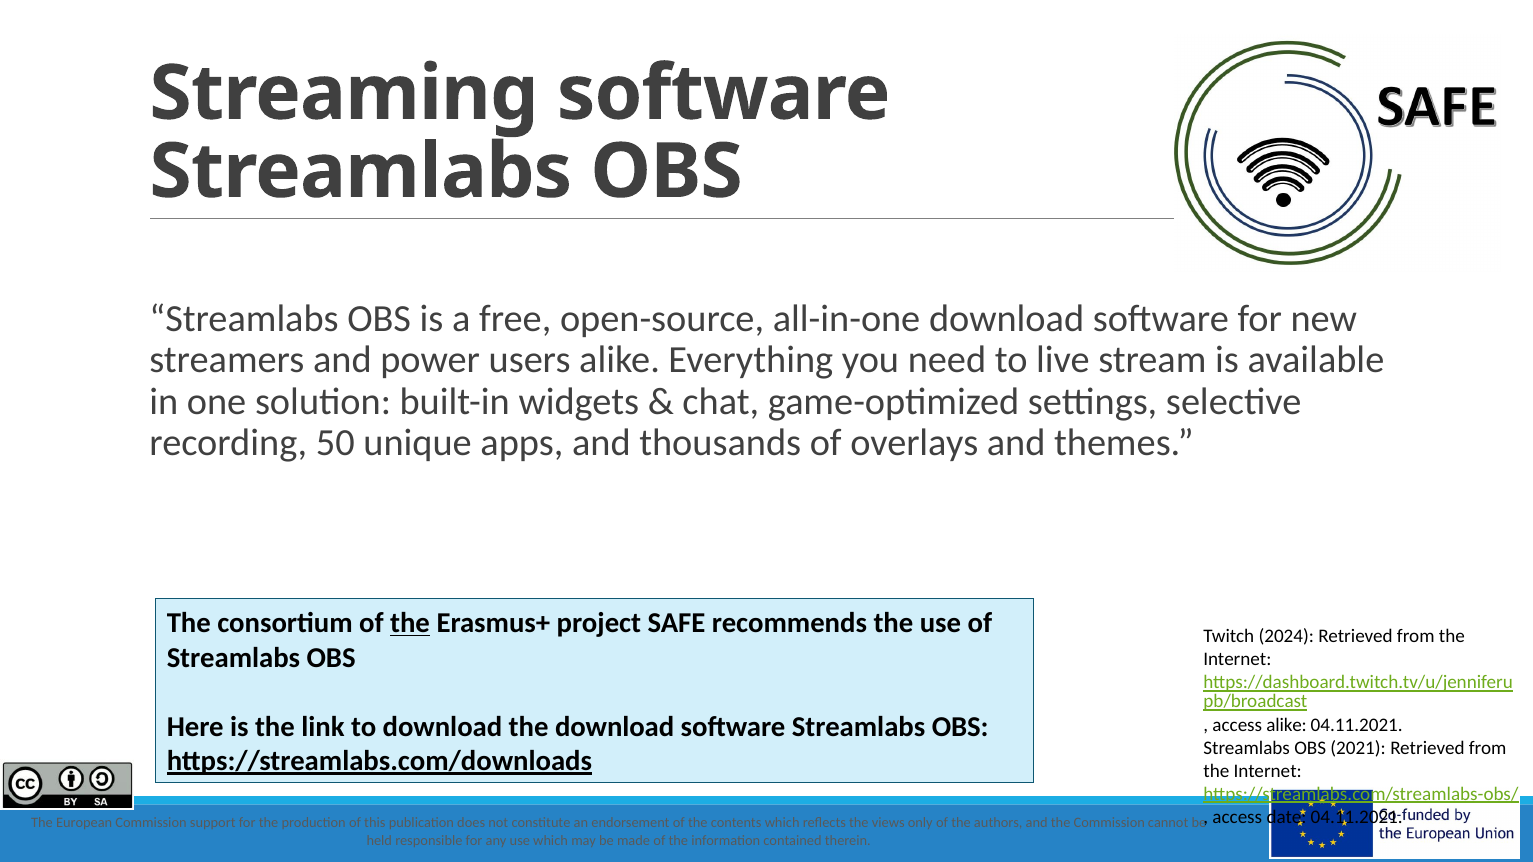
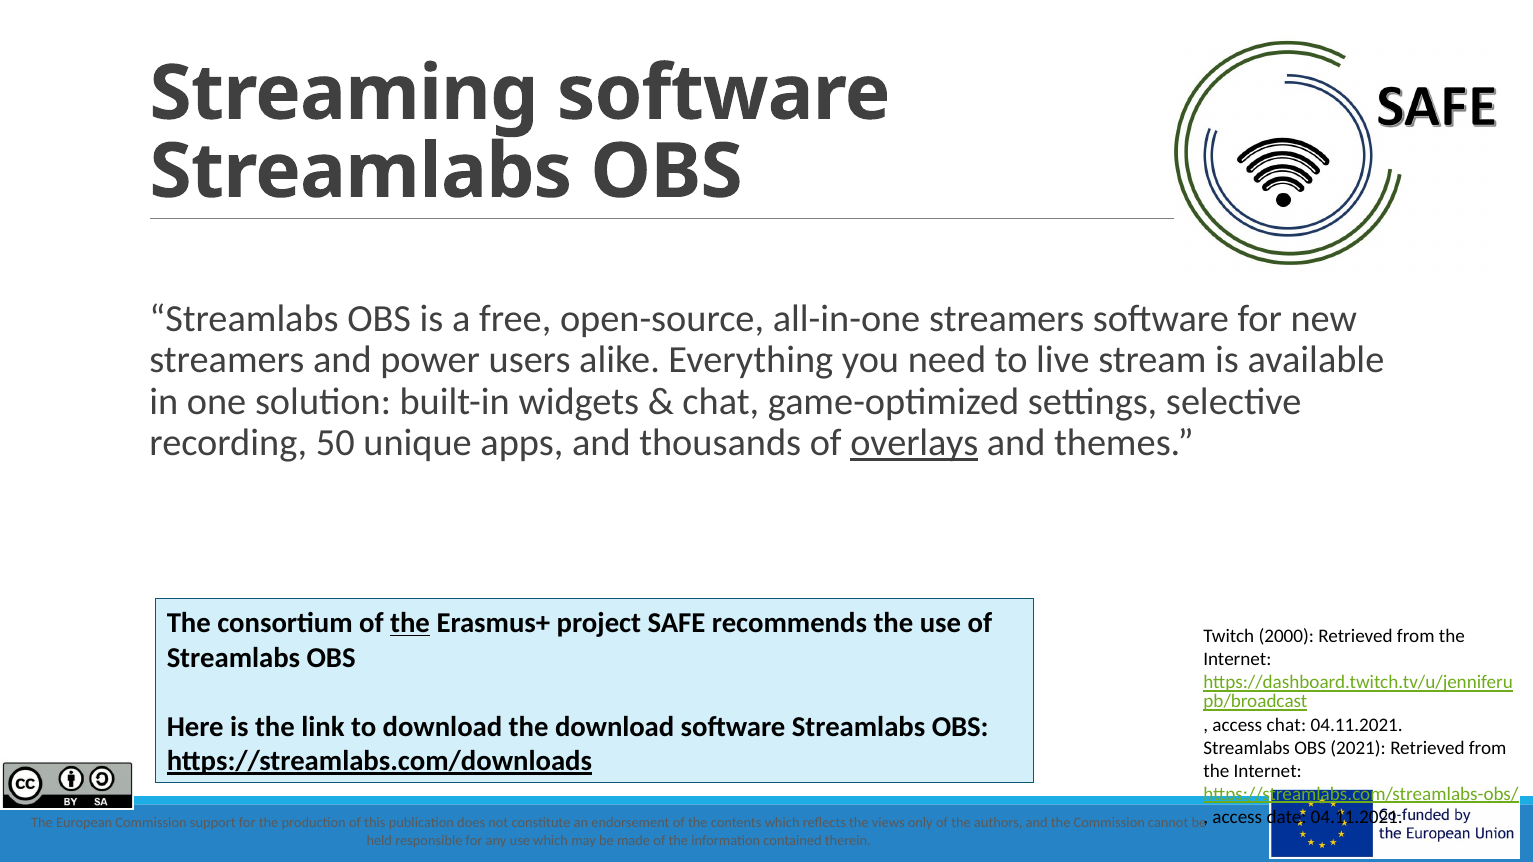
all-in-one download: download -> streamers
overlays underline: none -> present
2024: 2024 -> 2000
access alike: alike -> chat
